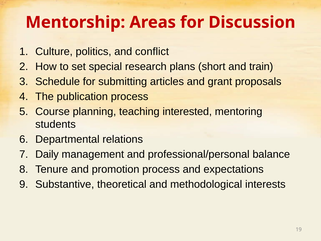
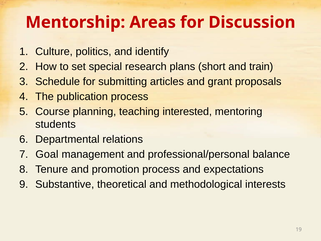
conflict: conflict -> identify
Daily: Daily -> Goal
